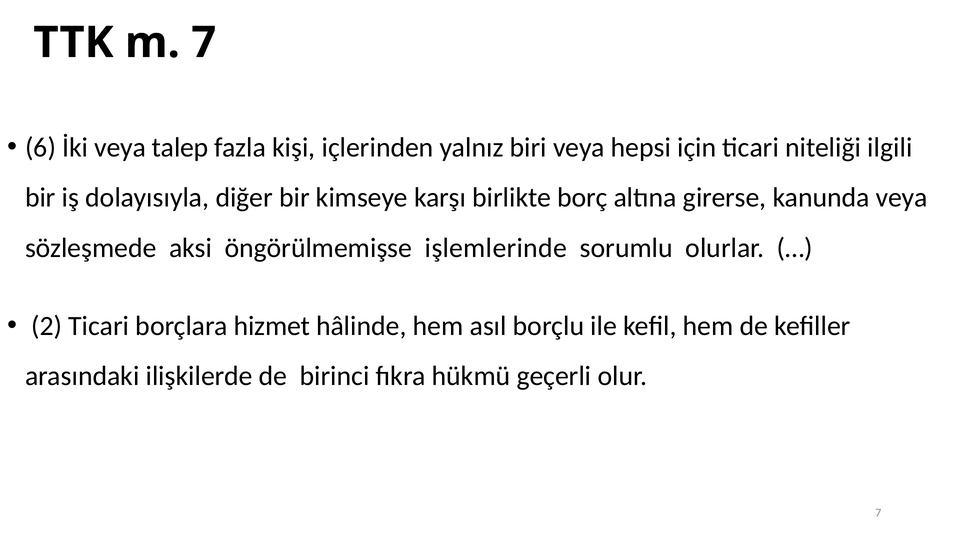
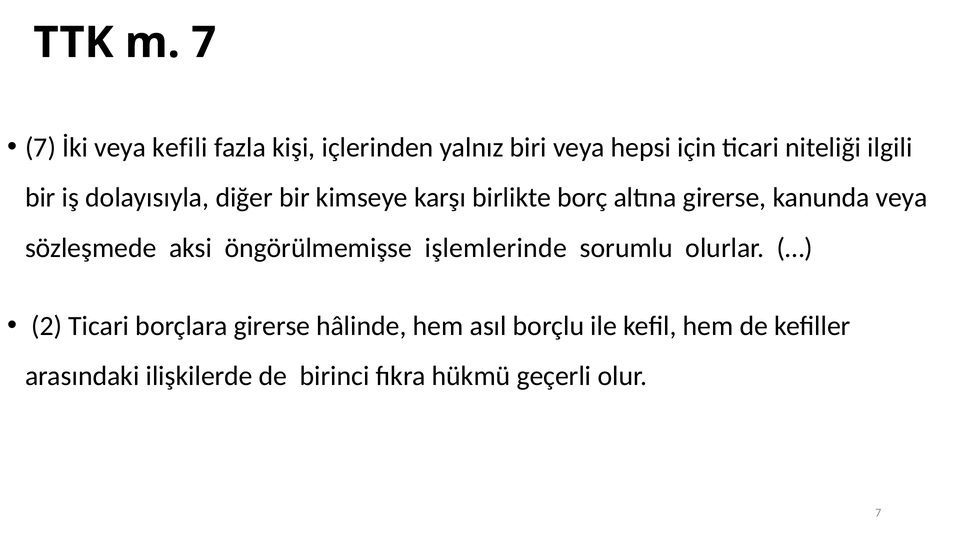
6 at (40, 147): 6 -> 7
talep: talep -> kefili
borçlara hizmet: hizmet -> girerse
